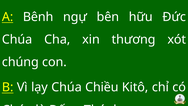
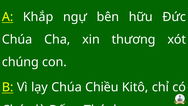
Bênh: Bênh -> Khắp
